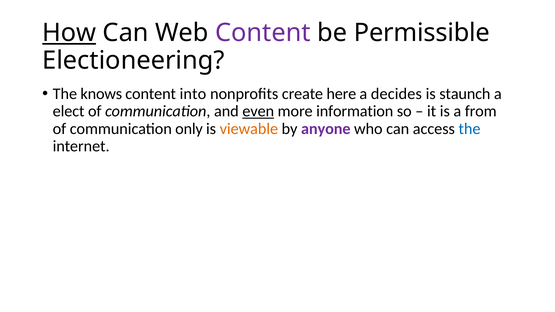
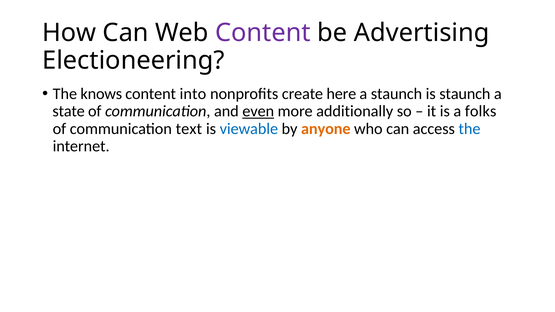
How underline: present -> none
Permissible: Permissible -> Advertising
a decides: decides -> staunch
elect: elect -> state
information: information -> additionally
from: from -> folks
only: only -> text
viewable colour: orange -> blue
anyone colour: purple -> orange
